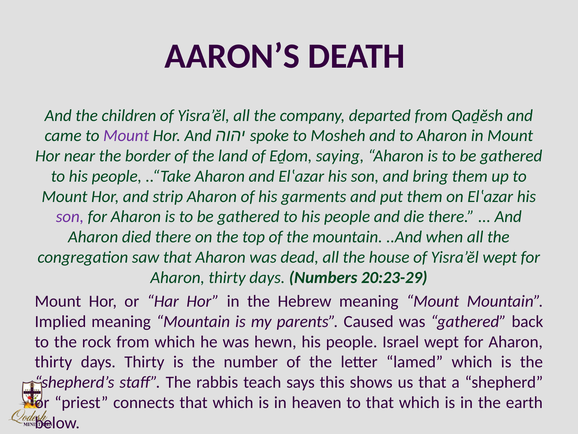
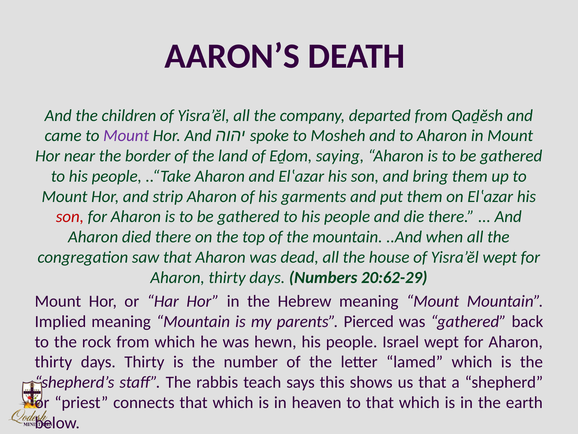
son at (70, 216) colour: purple -> red
20:23-29: 20:23-29 -> 20:62-29
Caused: Caused -> Pierced
